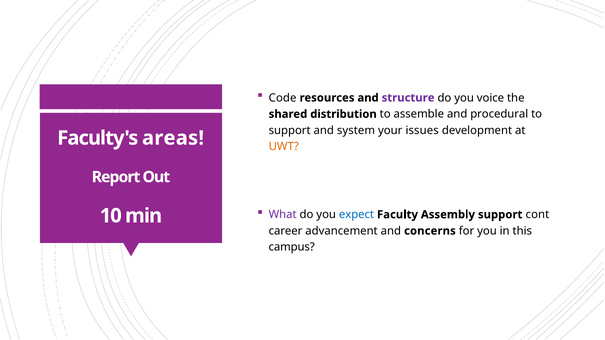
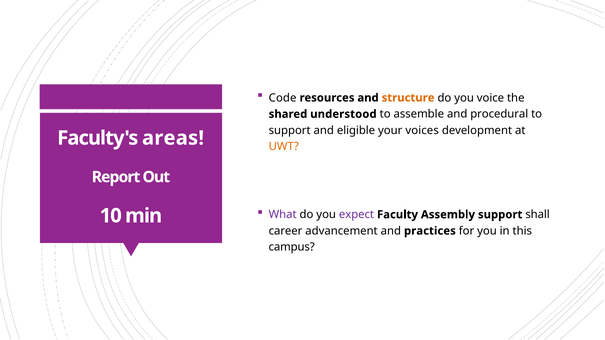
structure colour: purple -> orange
distribution: distribution -> understood
system: system -> eligible
issues: issues -> voices
expect colour: blue -> purple
cont: cont -> shall
concerns: concerns -> practices
